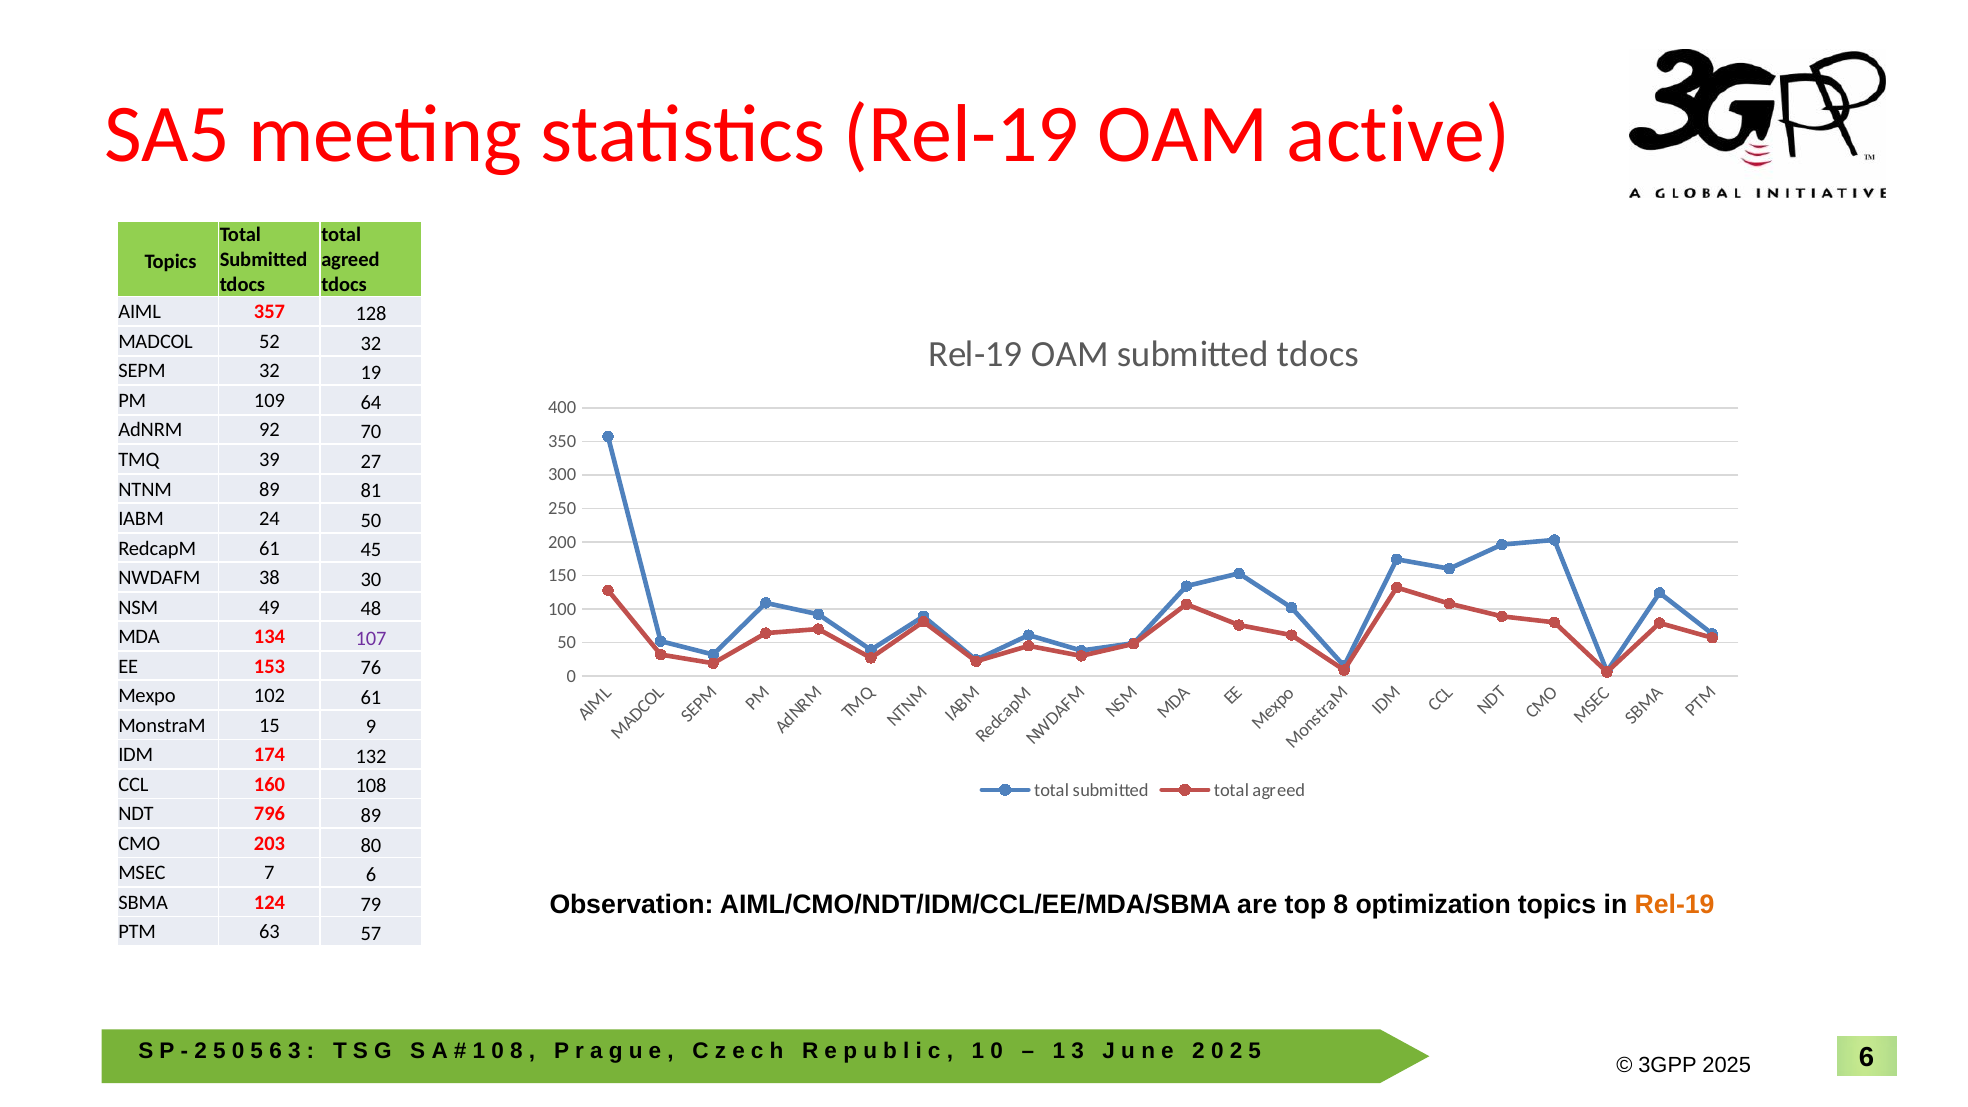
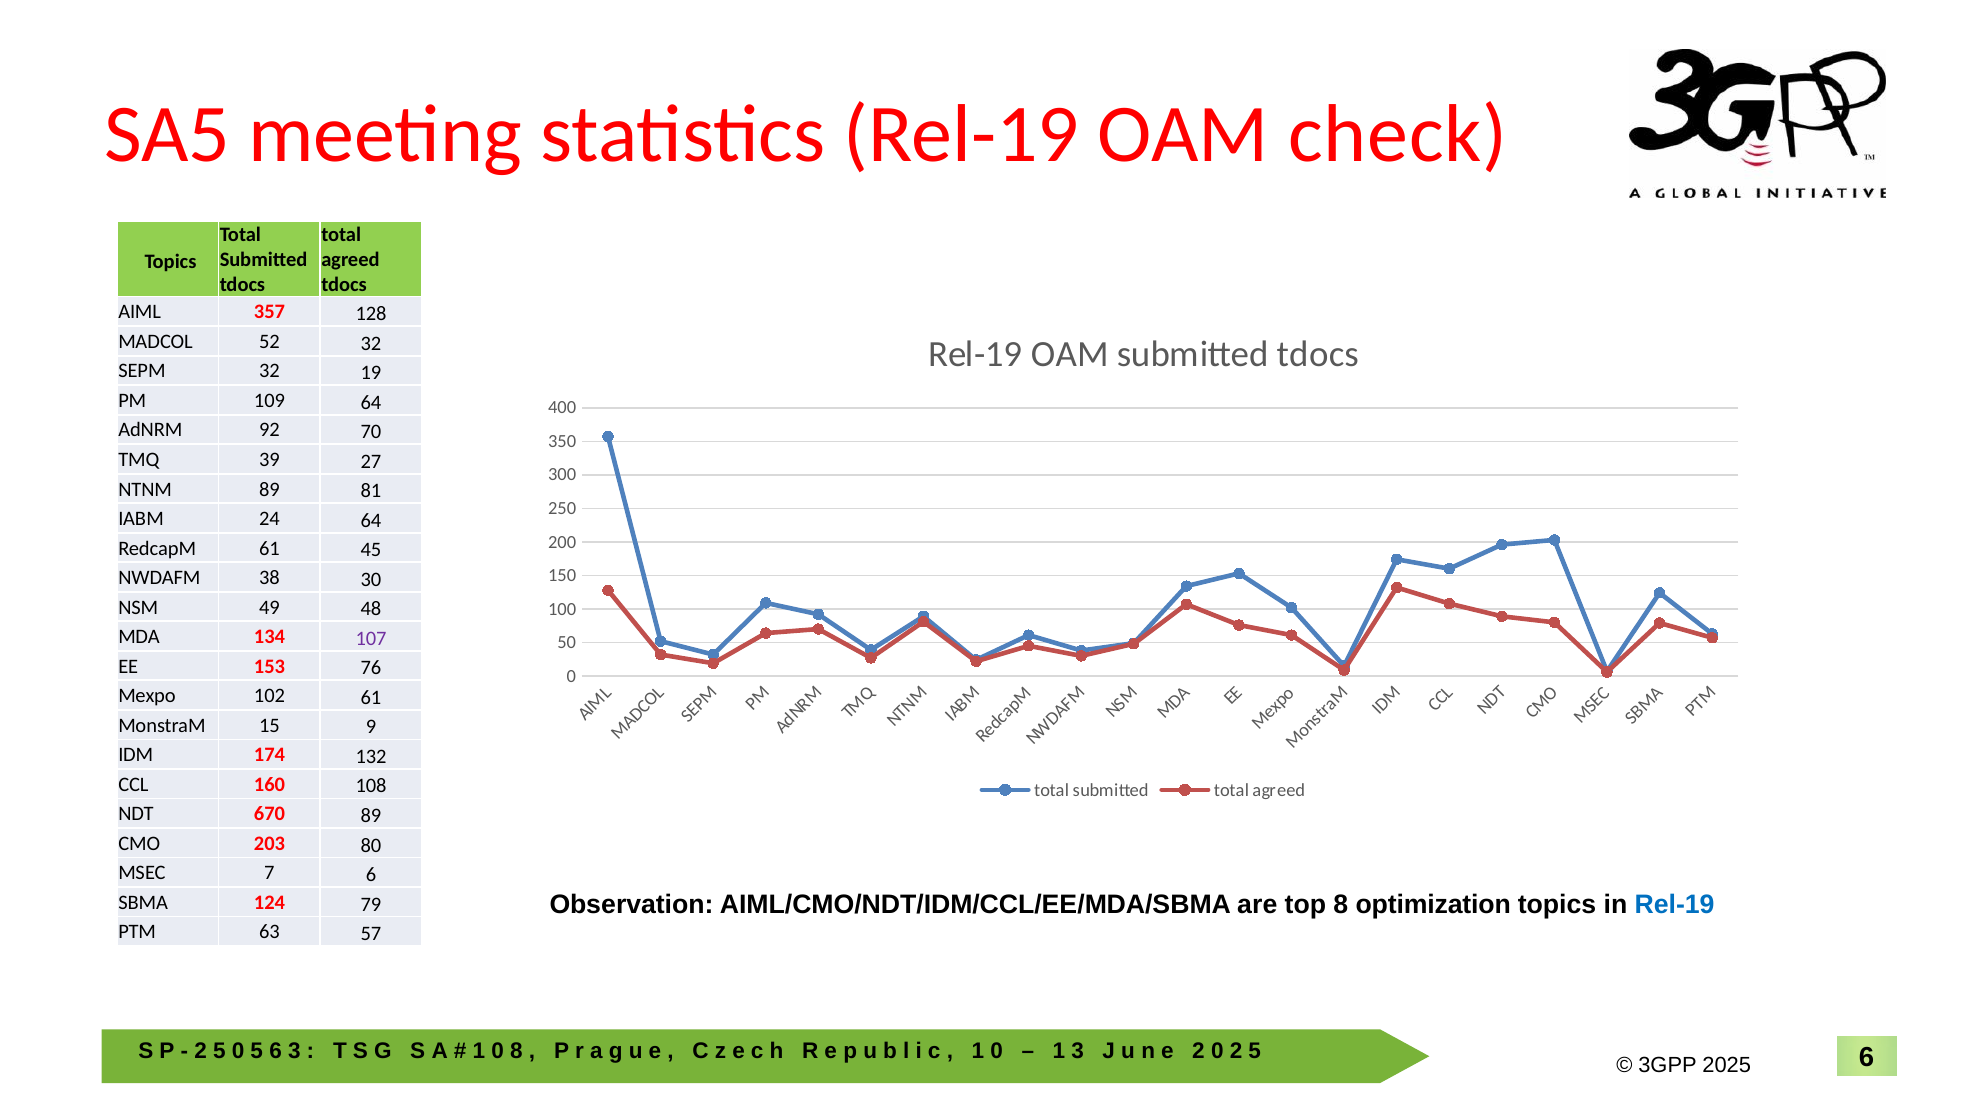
active: active -> check
24 50: 50 -> 64
796: 796 -> 670
Rel-19 at (1675, 905) colour: orange -> blue
